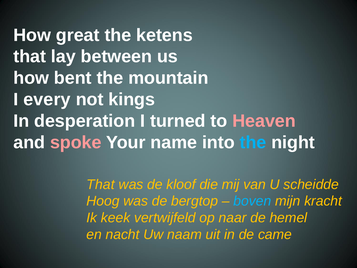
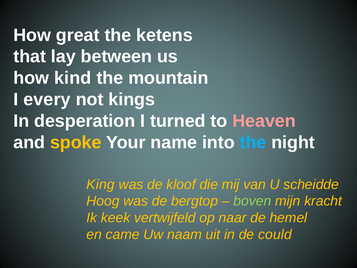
bent: bent -> kind
spoke colour: pink -> yellow
That at (101, 184): That -> King
boven colour: light blue -> light green
nacht: nacht -> came
came: came -> could
